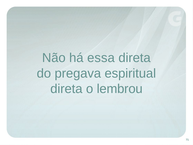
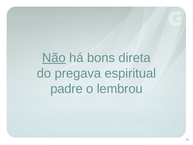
Não underline: none -> present
essa: essa -> bons
direta at (66, 89): direta -> padre
